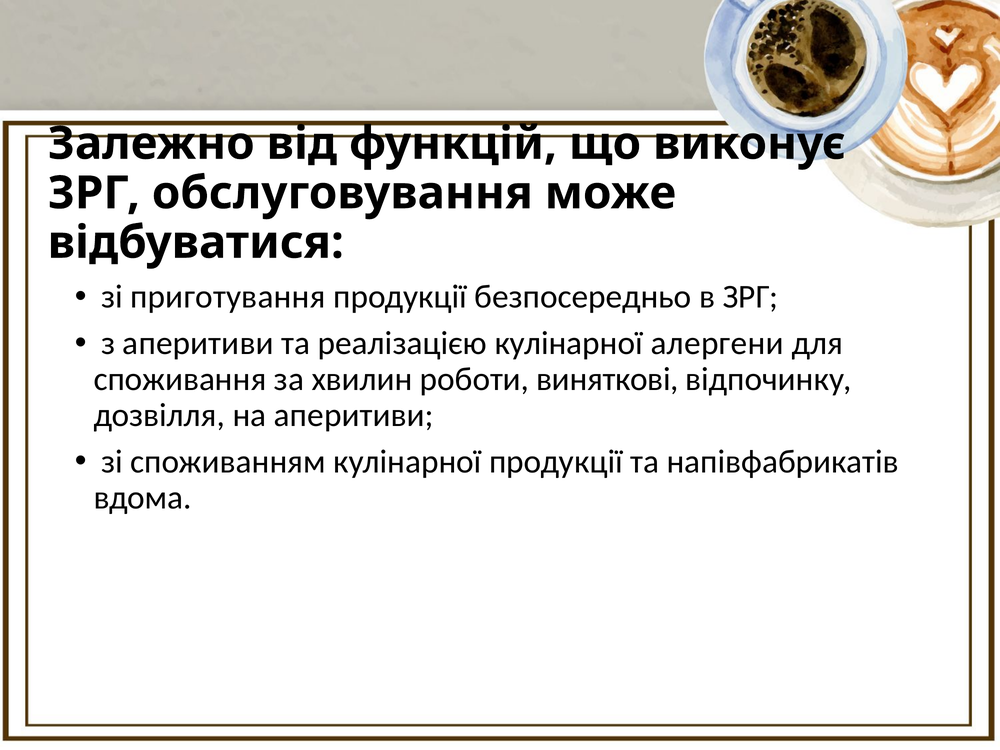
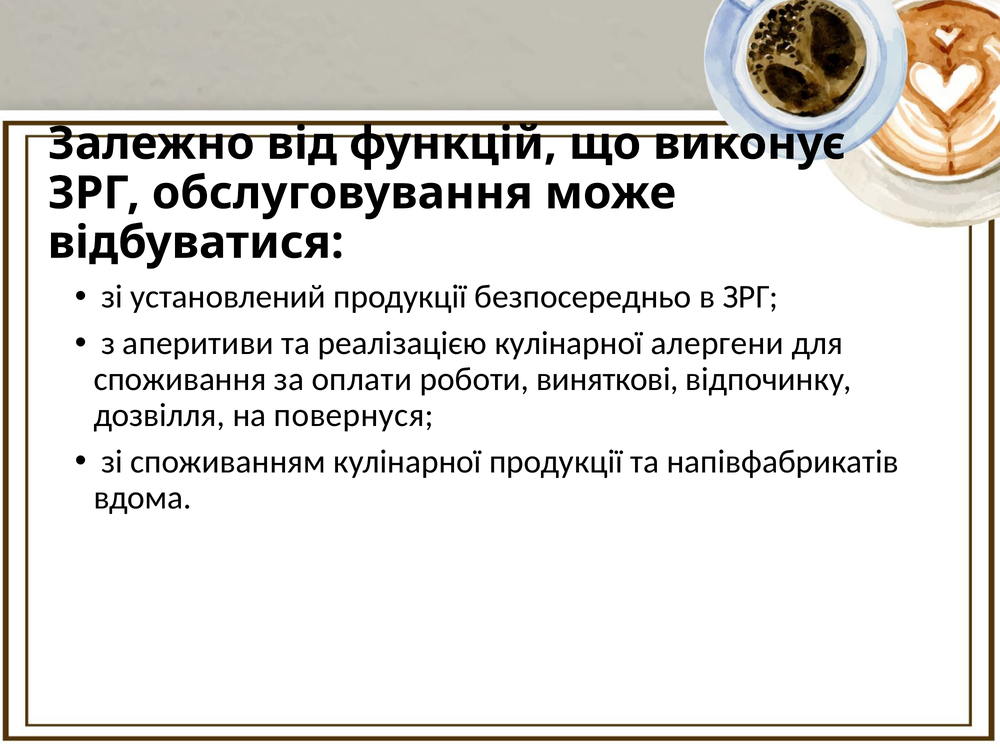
приготування: приготування -> установлений
хвилин: хвилин -> оплати
на аперитиви: аперитиви -> повернуся
